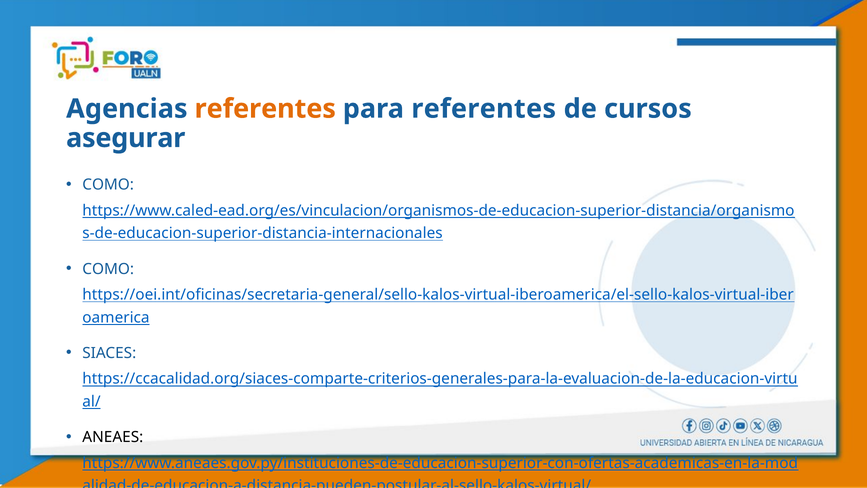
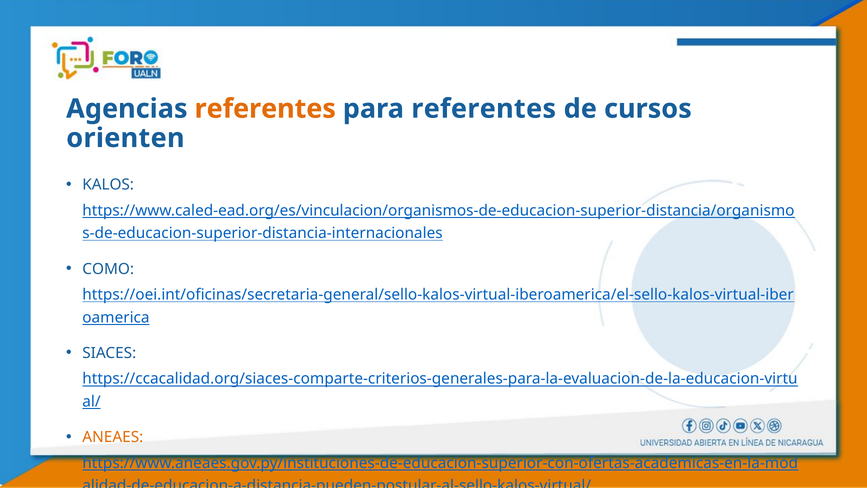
asegurar: asegurar -> orienten
COMO at (108, 185): COMO -> KALOS
ANEAES colour: black -> orange
